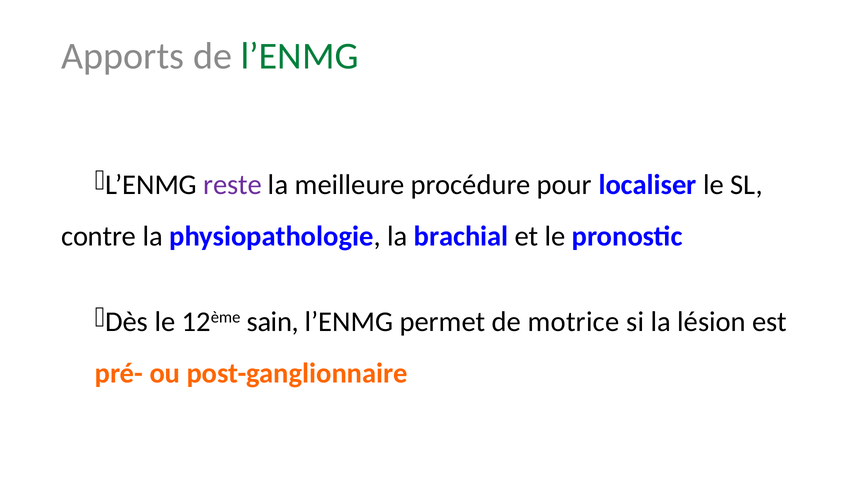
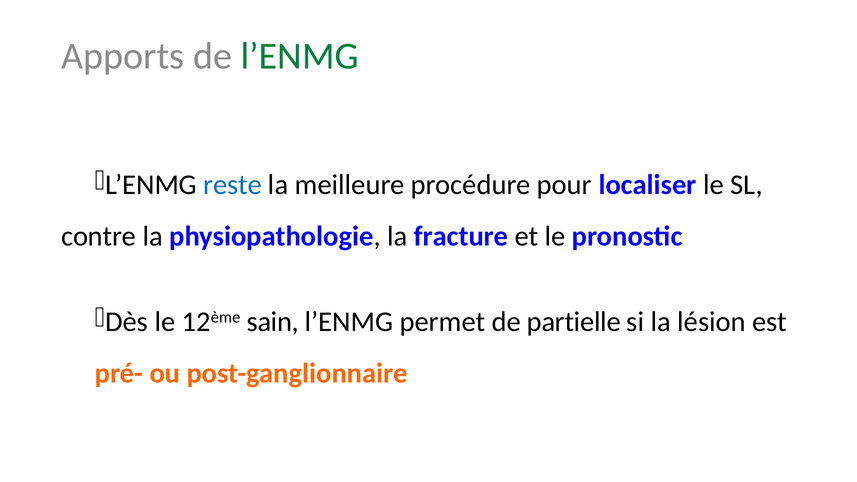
reste colour: purple -> blue
brachial: brachial -> fracture
motrice: motrice -> partielle
